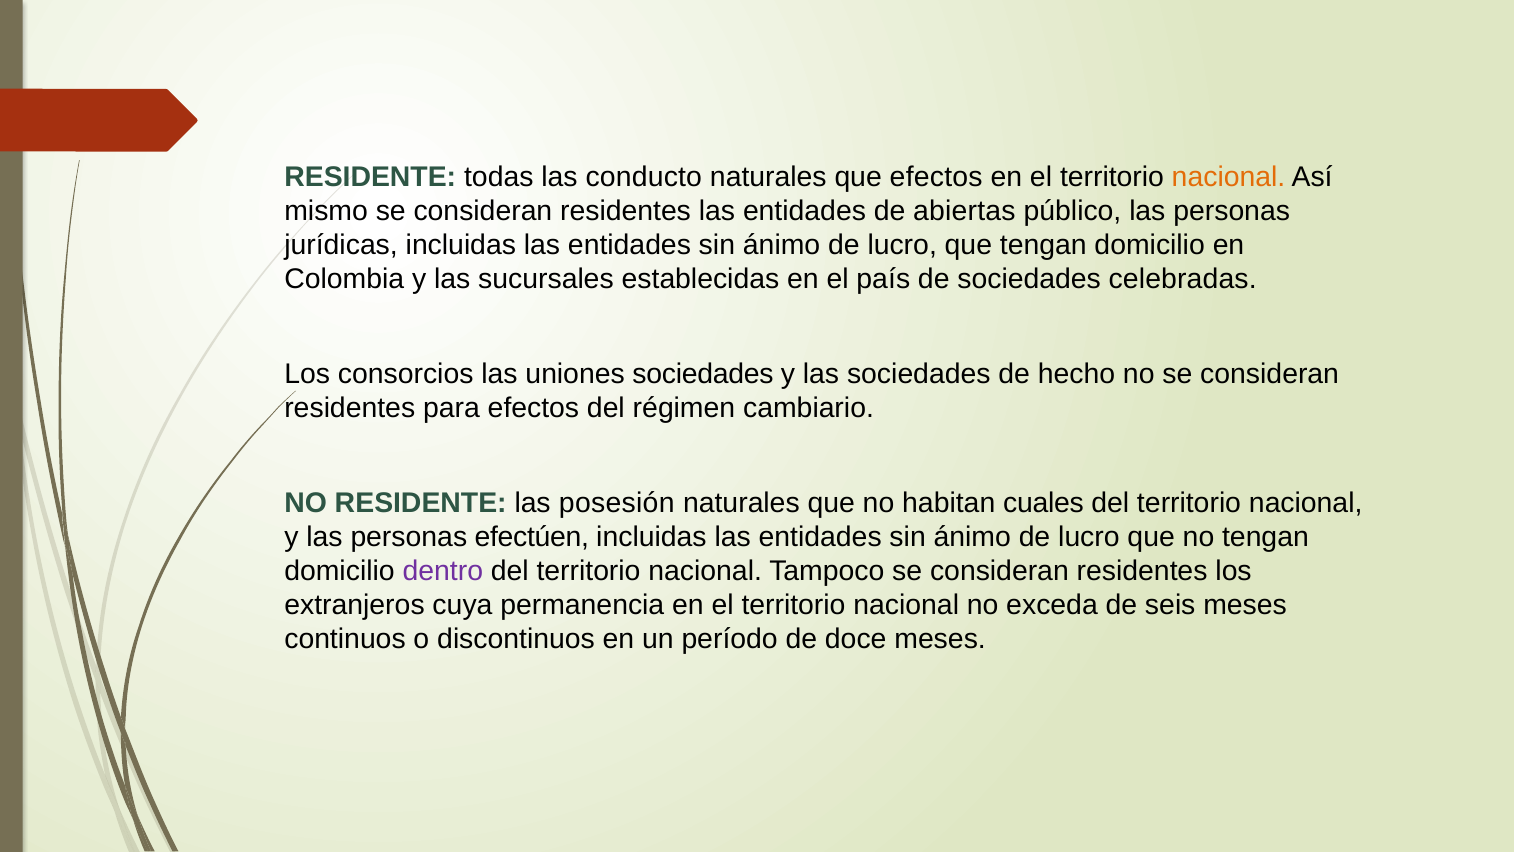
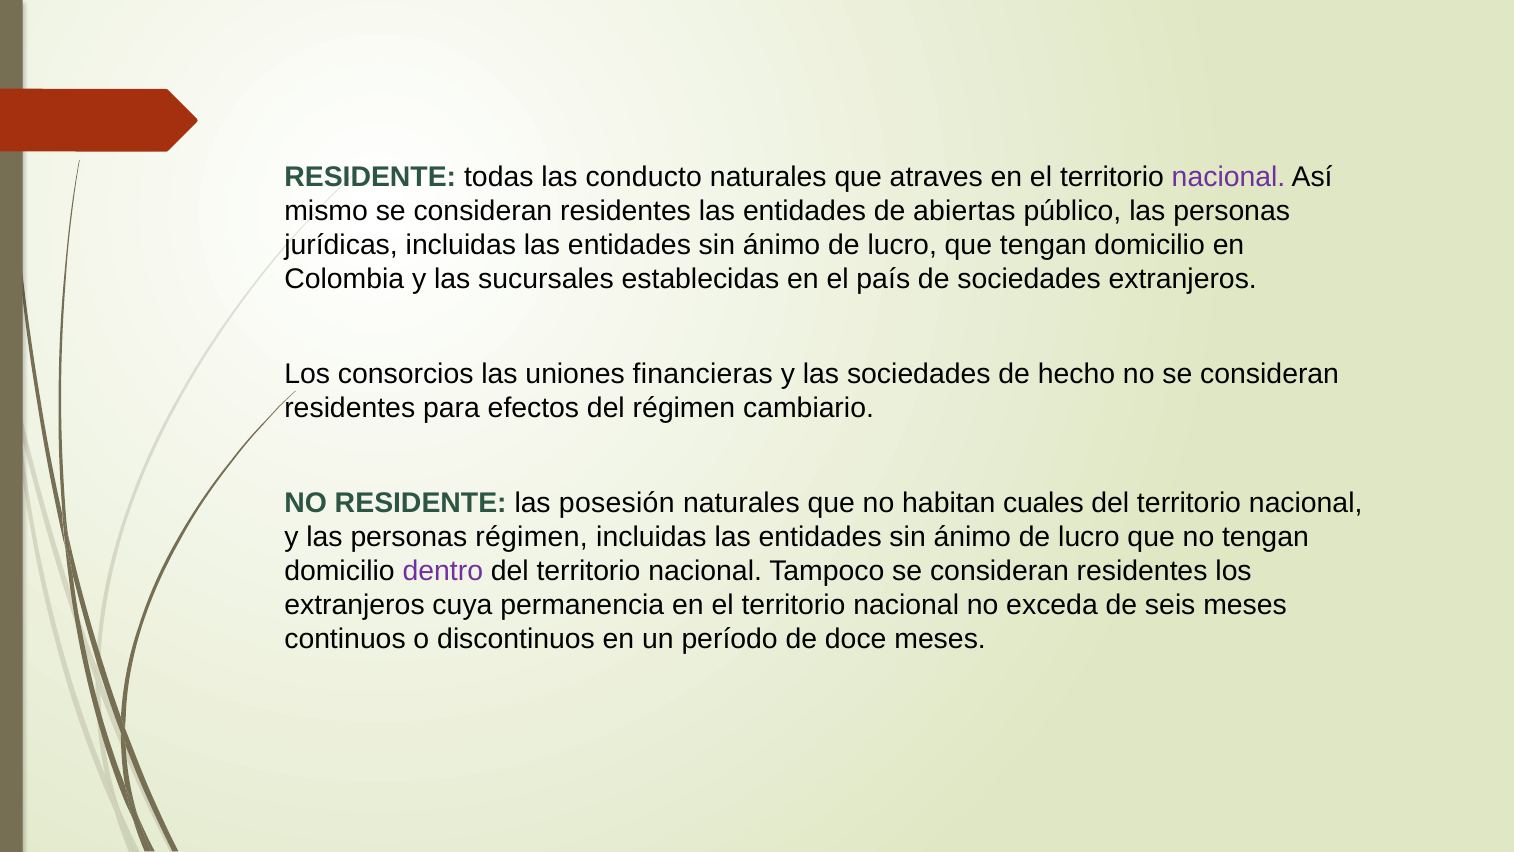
que efectos: efectos -> atraves
nacional at (1229, 177) colour: orange -> purple
sociedades celebradas: celebradas -> extranjeros
uniones sociedades: sociedades -> financieras
personas efectúen: efectúen -> régimen
